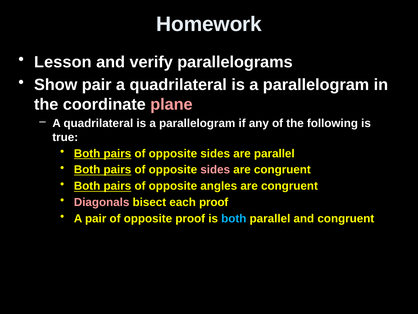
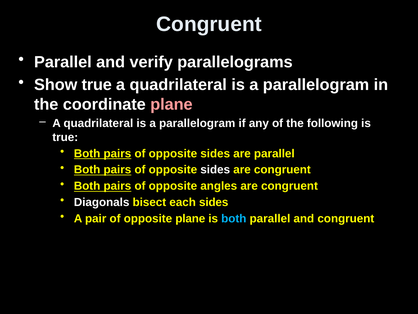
Homework at (209, 24): Homework -> Congruent
Lesson at (63, 62): Lesson -> Parallel
Show pair: pair -> true
sides at (215, 170) colour: pink -> white
Diagonals colour: pink -> white
each proof: proof -> sides
opposite proof: proof -> plane
